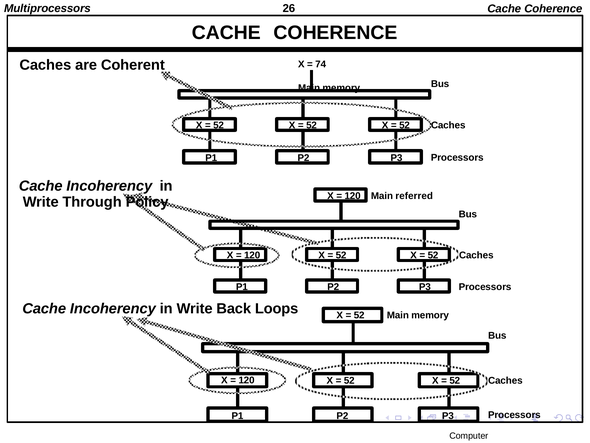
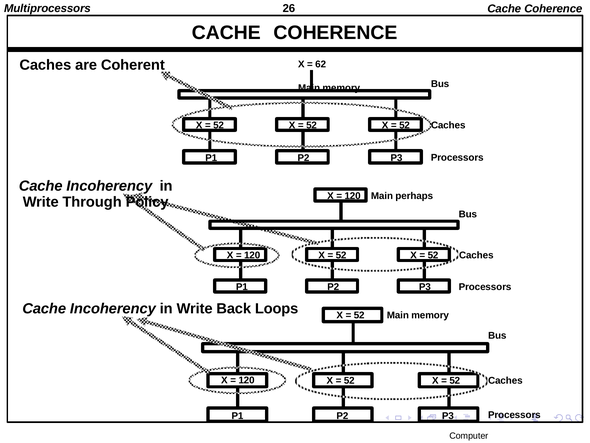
74: 74 -> 62
referred: referred -> perhaps
